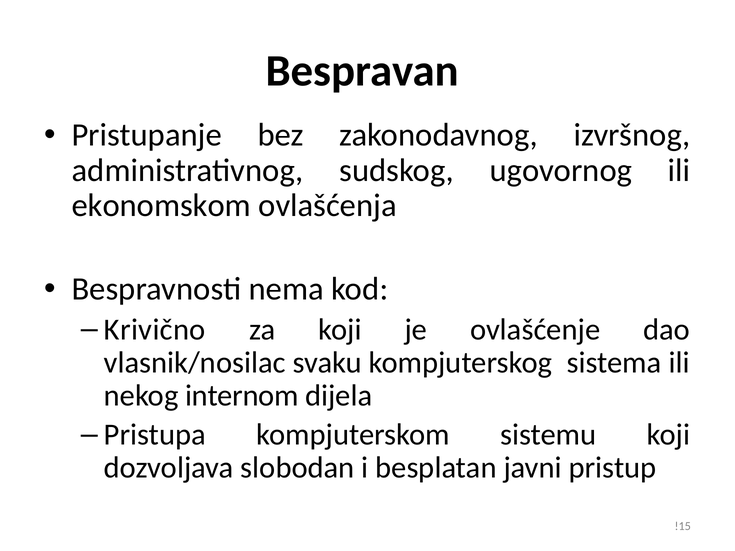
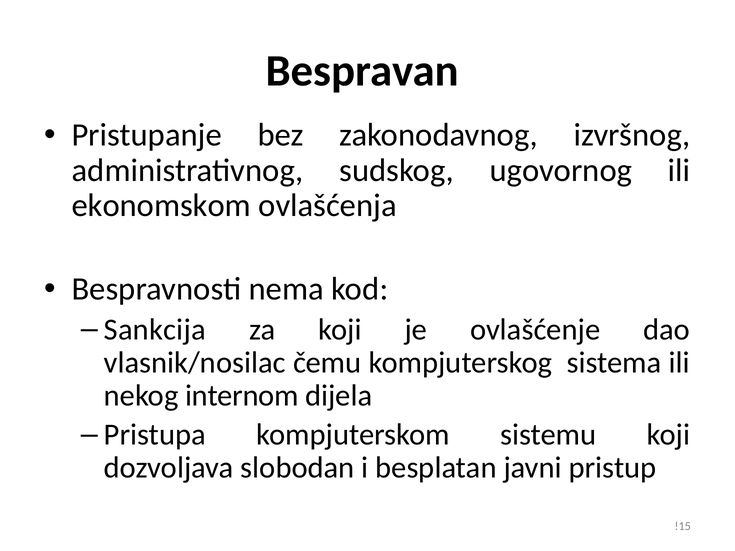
Krivično: Krivično -> Sankcija
svaku: svaku -> čemu
